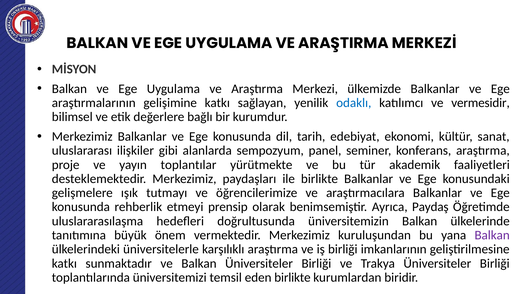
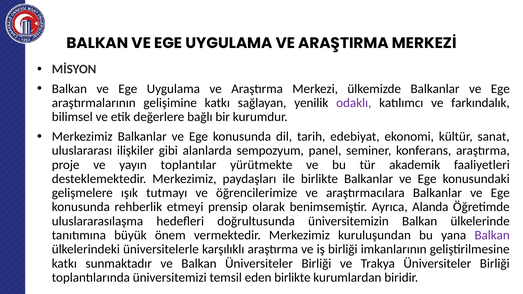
odaklı colour: blue -> purple
vermesidir: vermesidir -> farkındalık
Paydaş: Paydaş -> Alanda
